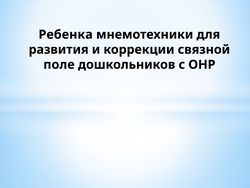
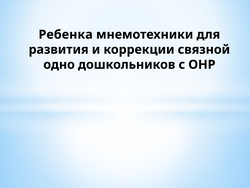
поле: поле -> одно
